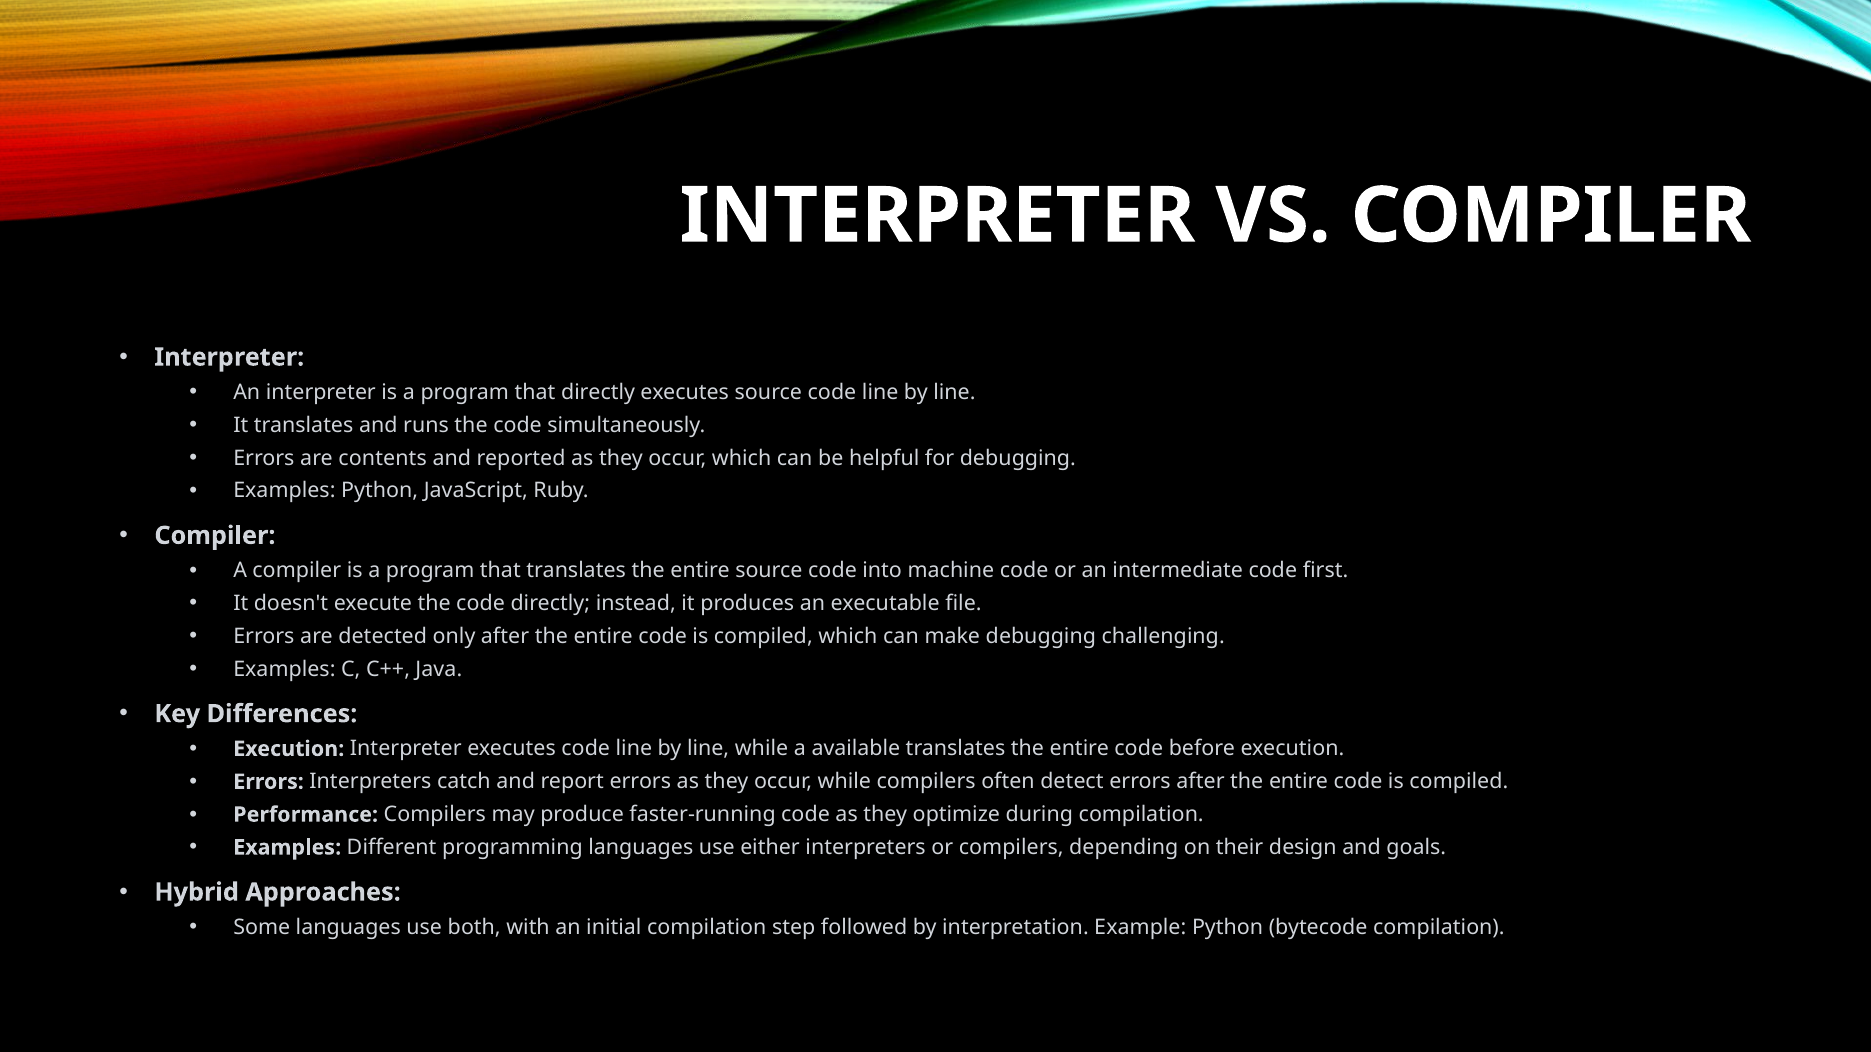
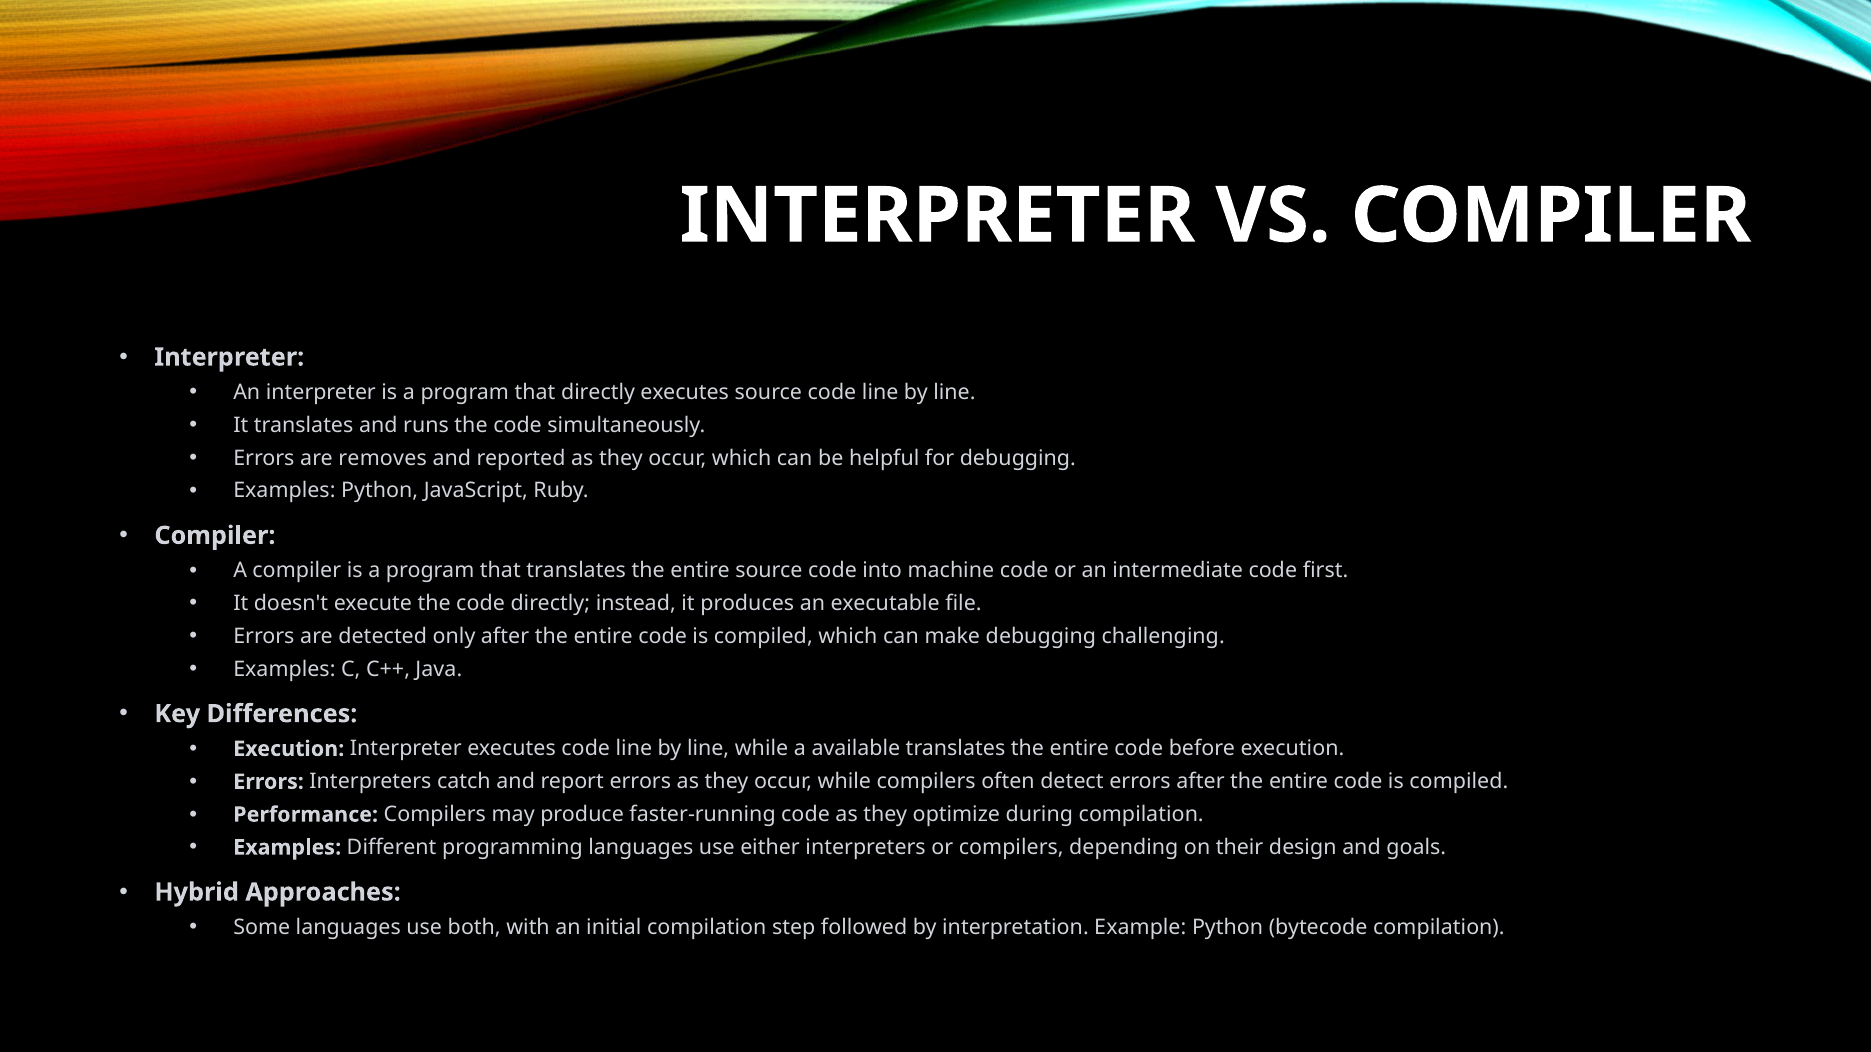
contents: contents -> removes
